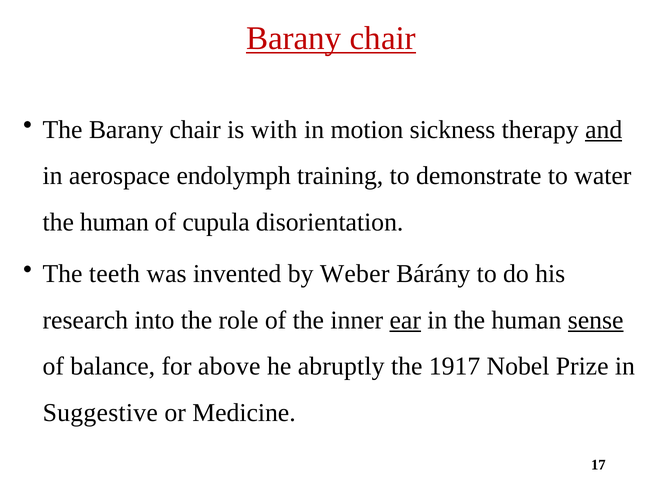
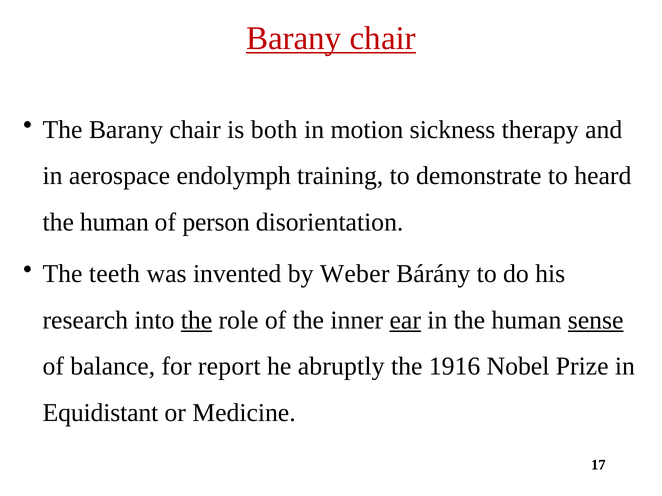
with: with -> both
and underline: present -> none
water: water -> heard
cupula: cupula -> person
the at (196, 320) underline: none -> present
above: above -> report
1917: 1917 -> 1916
Suggestive: Suggestive -> Equidistant
